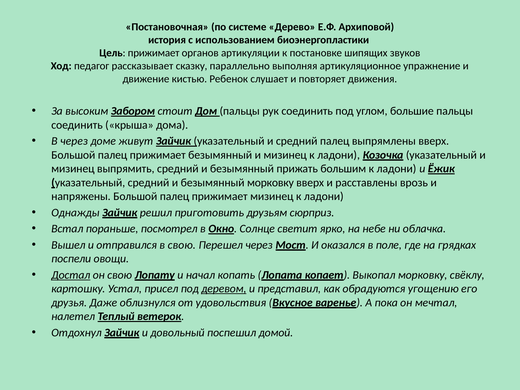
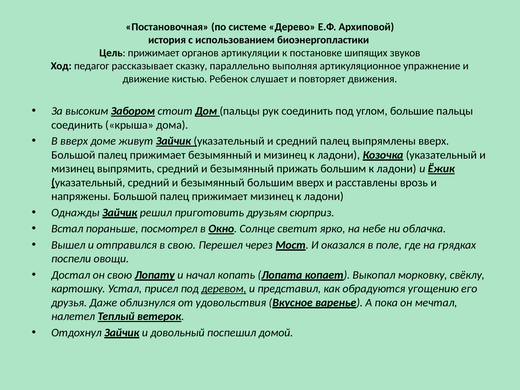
В через: через -> вверх
безымянный морковку: морковку -> большим
Достал underline: present -> none
